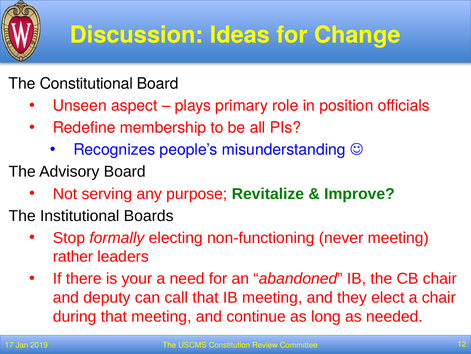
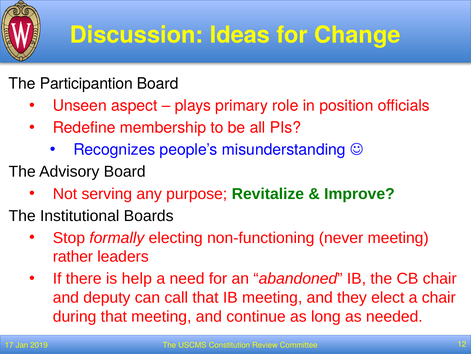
Constitutional: Constitutional -> Participantion
your: your -> help
